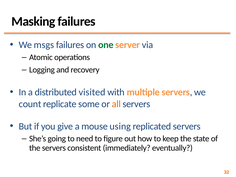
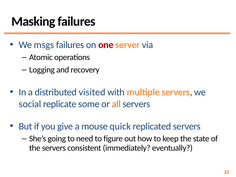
one colour: green -> red
count: count -> social
using: using -> quick
